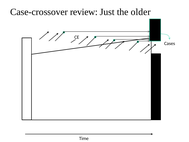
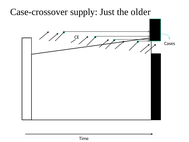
review: review -> supply
